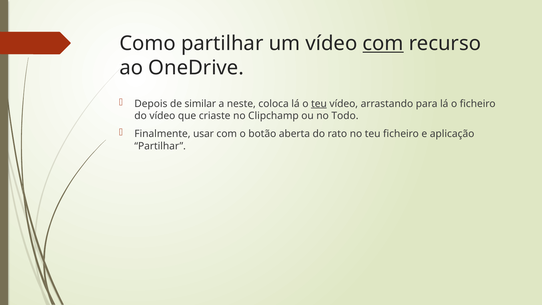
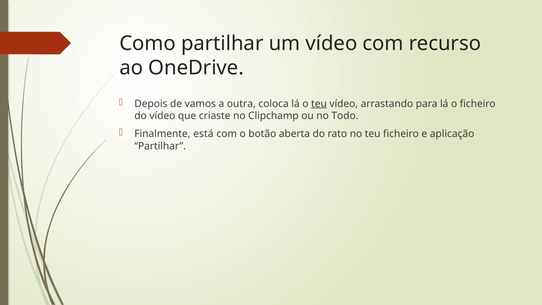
com at (383, 43) underline: present -> none
similar: similar -> vamos
neste: neste -> outra
usar: usar -> está
